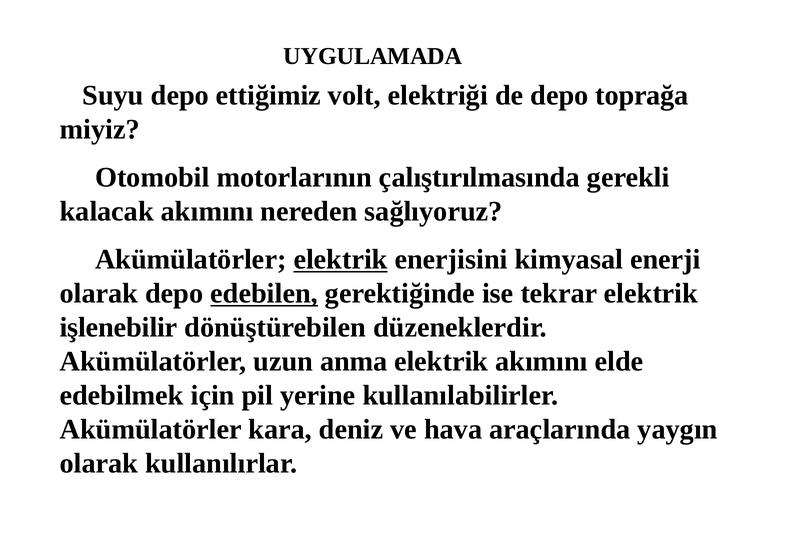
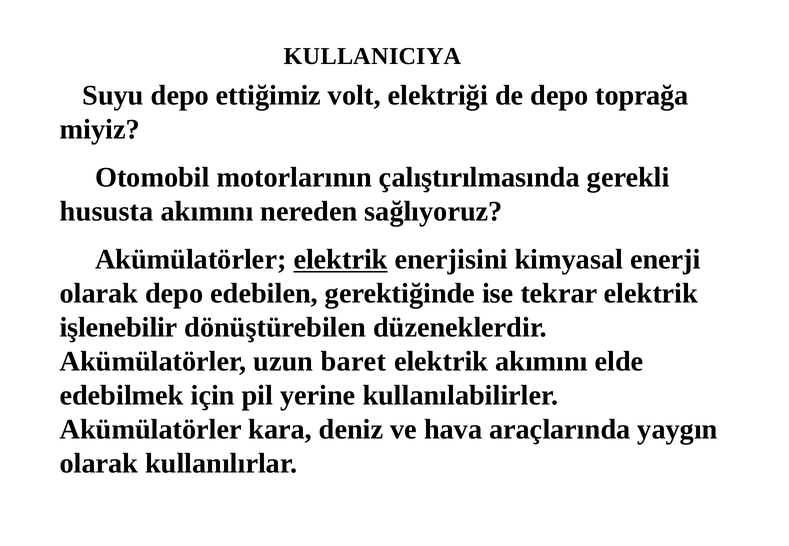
UYGULAMADA: UYGULAMADA -> KULLANICIYA
kalacak: kalacak -> hususta
edebilen underline: present -> none
anma: anma -> baret
